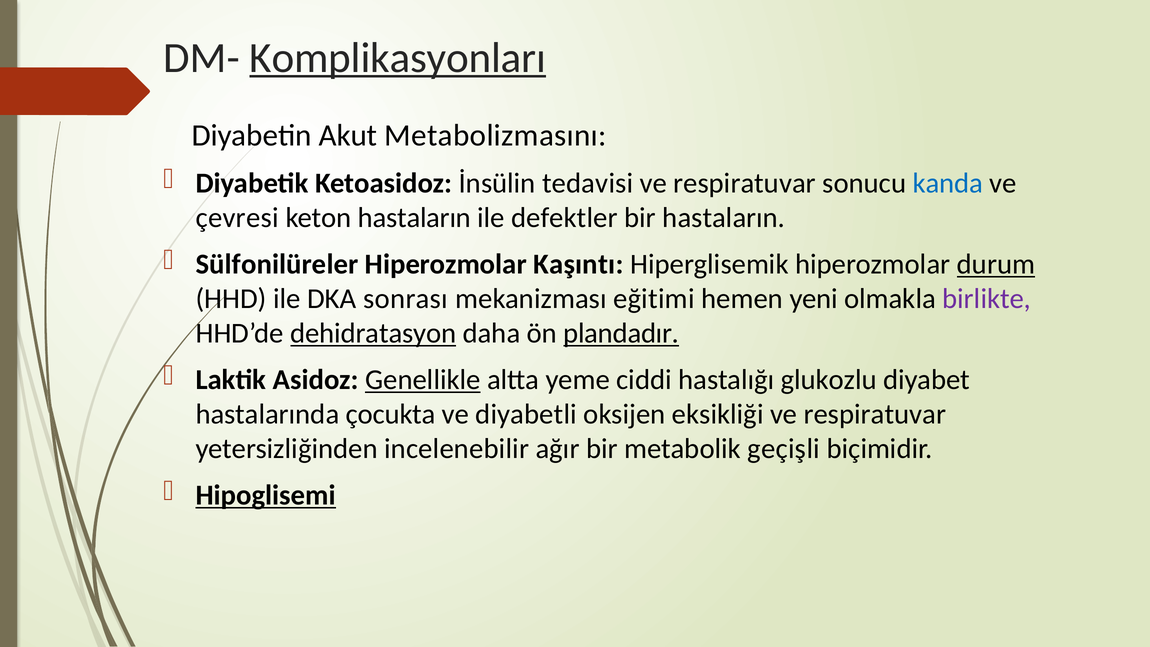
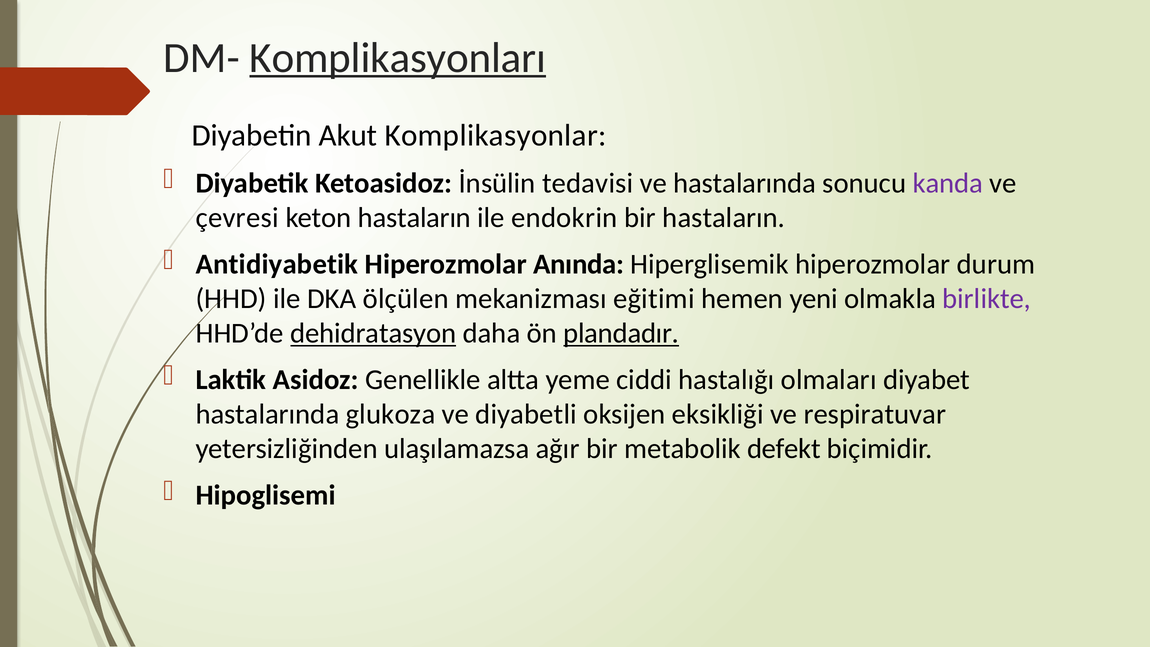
Metabolizmasını: Metabolizmasını -> Komplikasyonlar
respiratuvar at (745, 183): respiratuvar -> hastalarında
kanda colour: blue -> purple
defektler: defektler -> endokrin
Sülfonilüreler: Sülfonilüreler -> Antidiyabetik
Kaşıntı: Kaşıntı -> Anında
durum underline: present -> none
sonrası: sonrası -> ölçülen
Genellikle underline: present -> none
glukozlu: glukozlu -> olmaları
çocukta: çocukta -> glukoza
incelenebilir: incelenebilir -> ulaşılamazsa
geçişli: geçişli -> defekt
Hipoglisemi underline: present -> none
